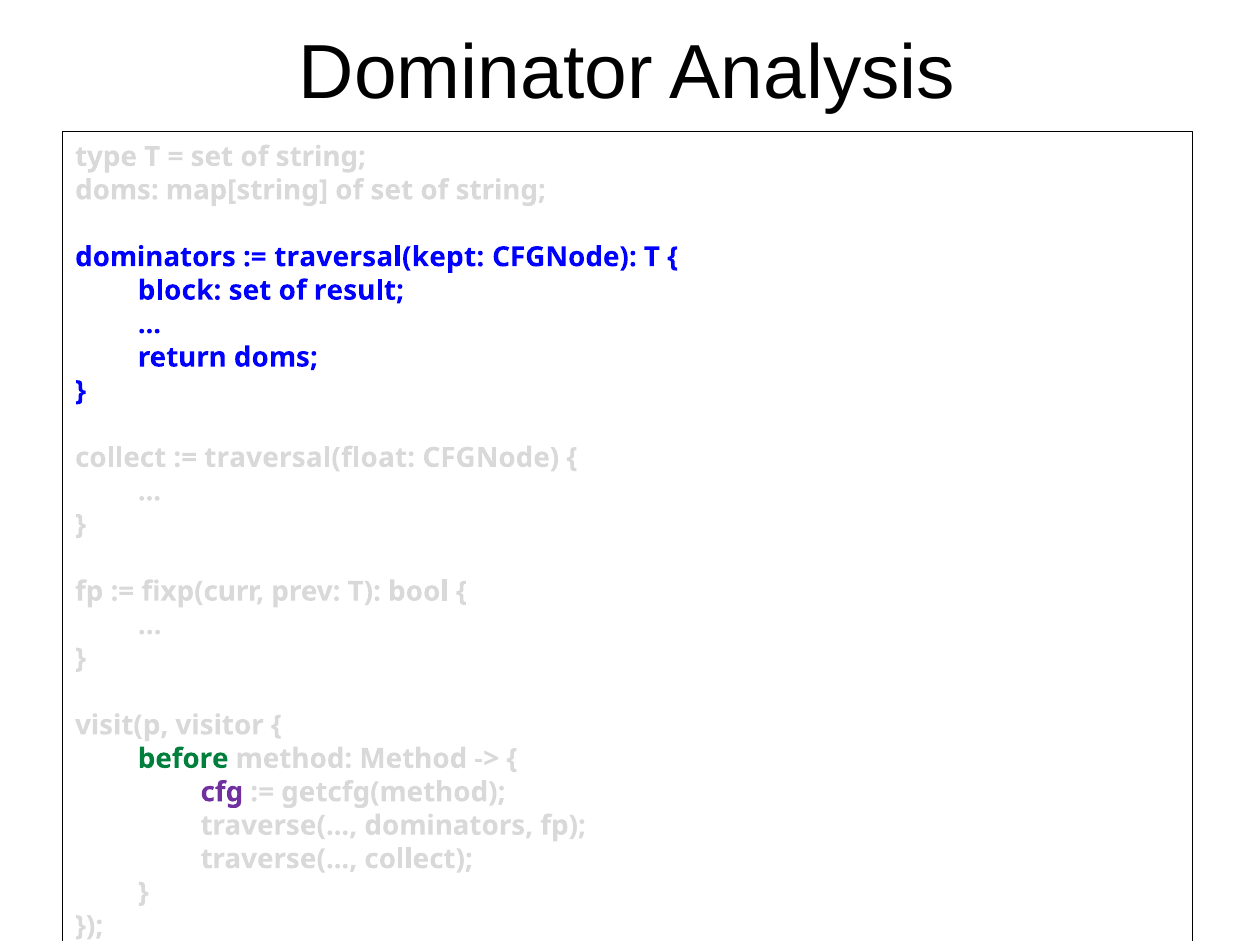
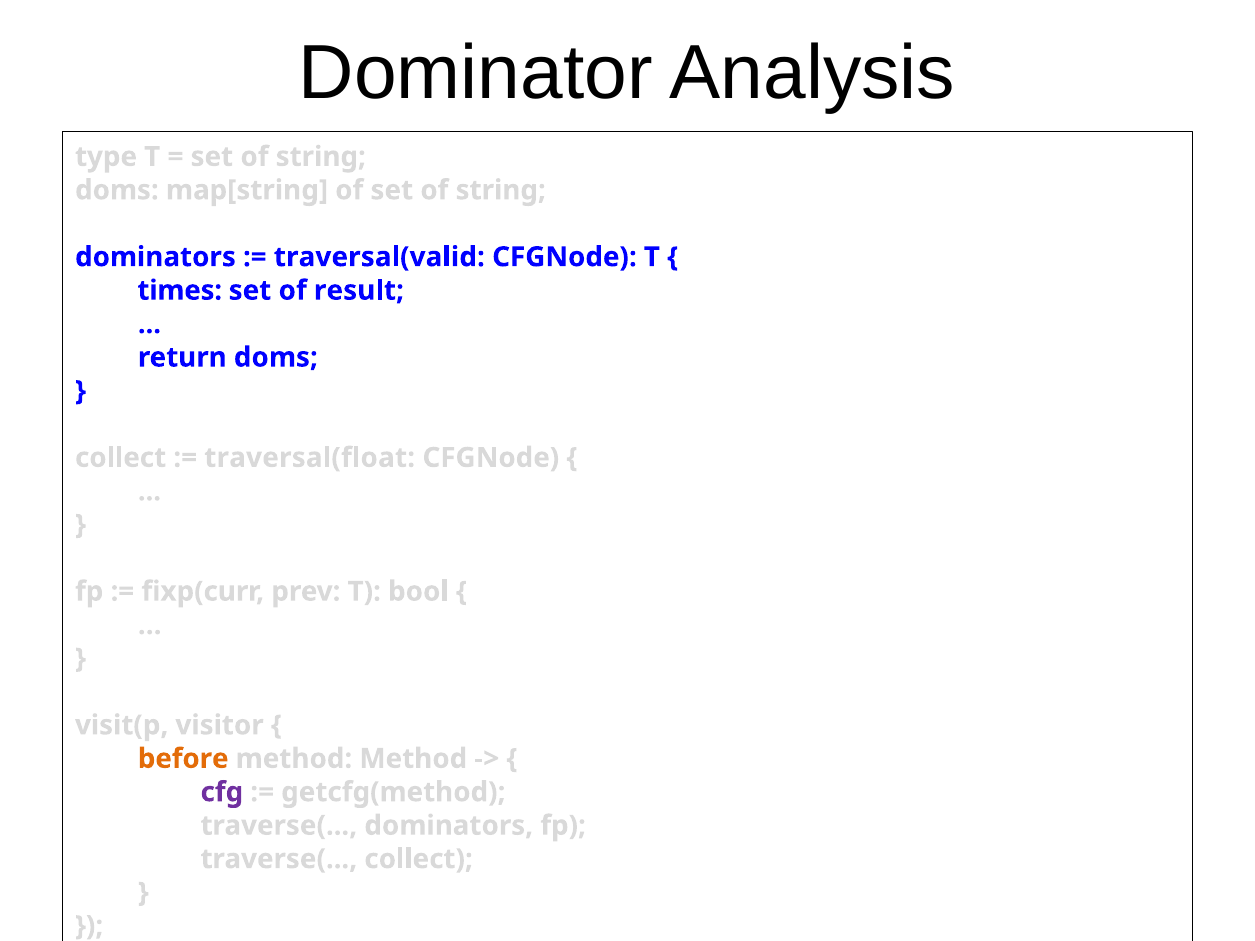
traversal(kept: traversal(kept -> traversal(valid
block: block -> times
before colour: green -> orange
